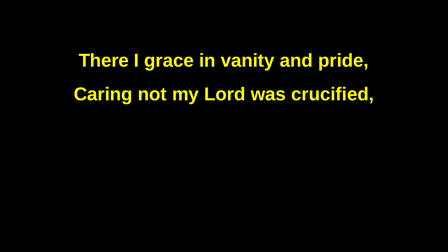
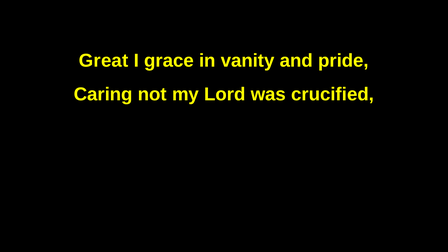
There: There -> Great
